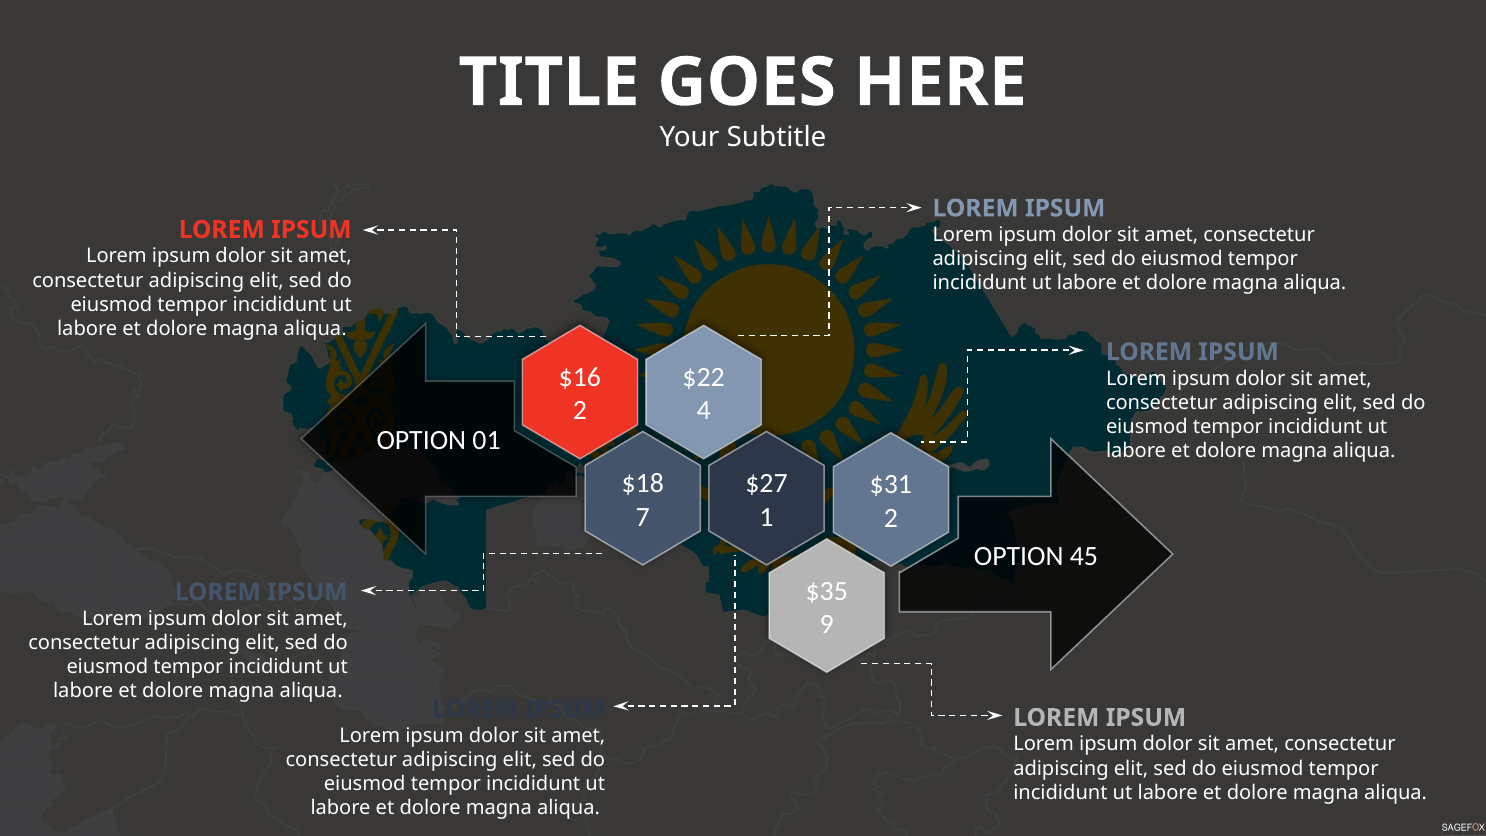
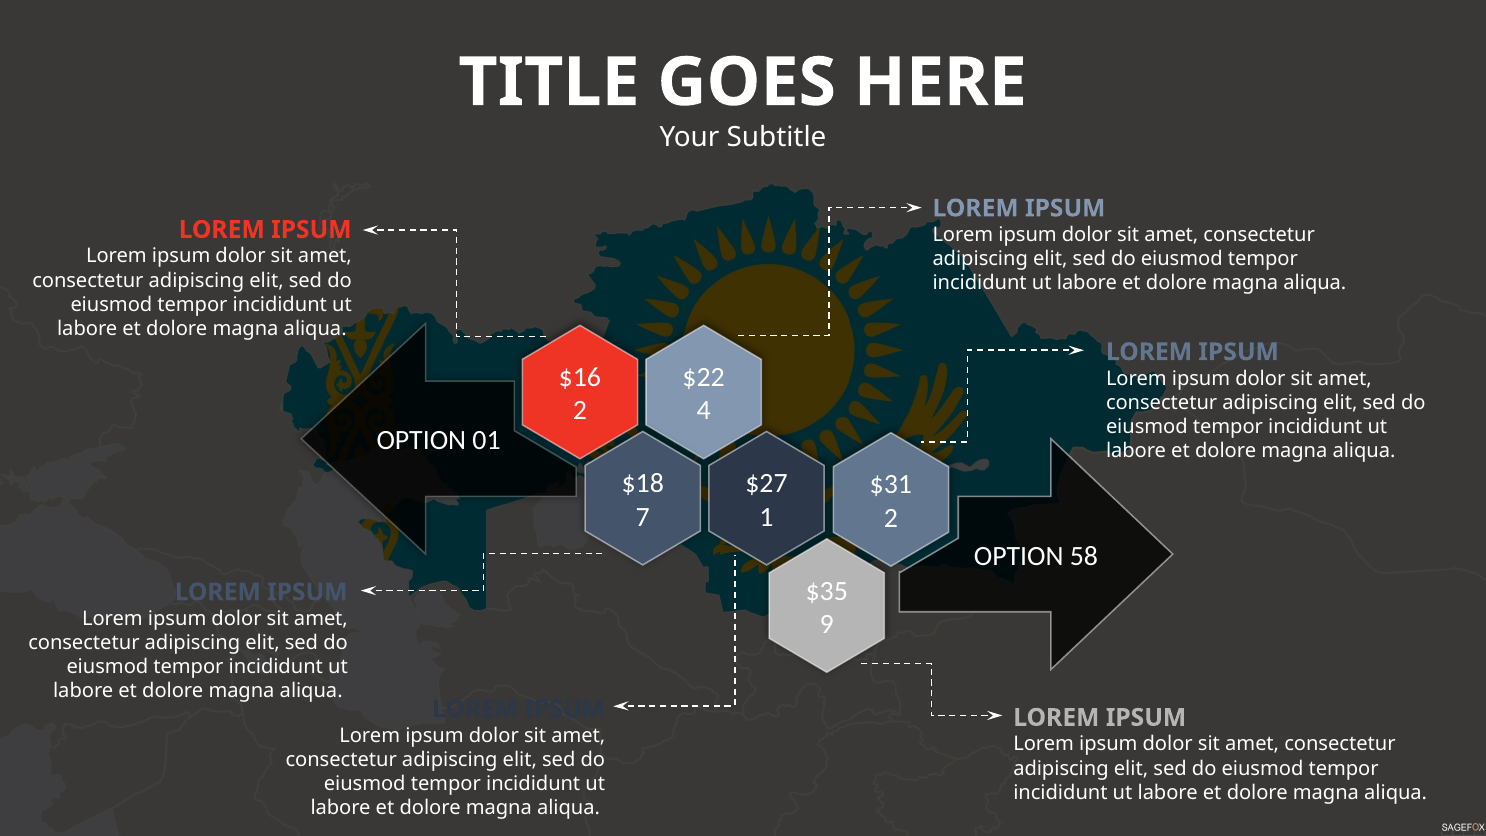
45: 45 -> 58
